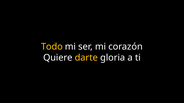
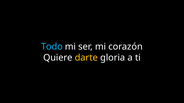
Todo colour: yellow -> light blue
